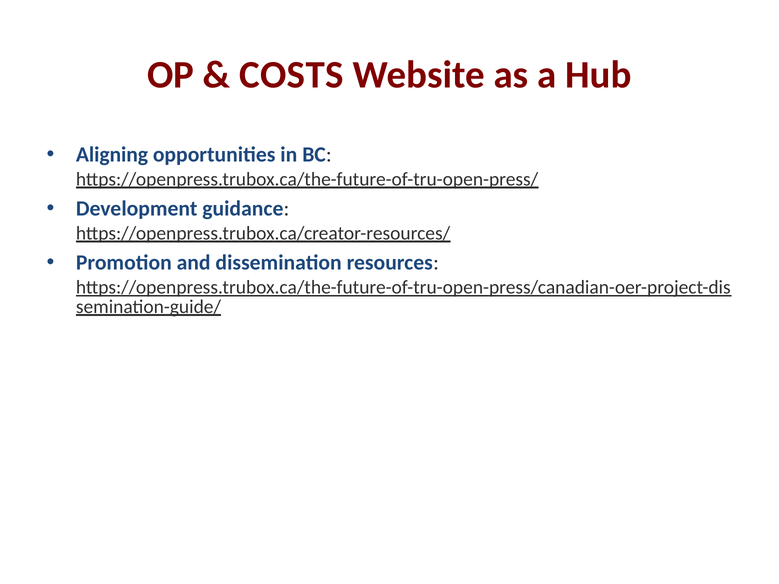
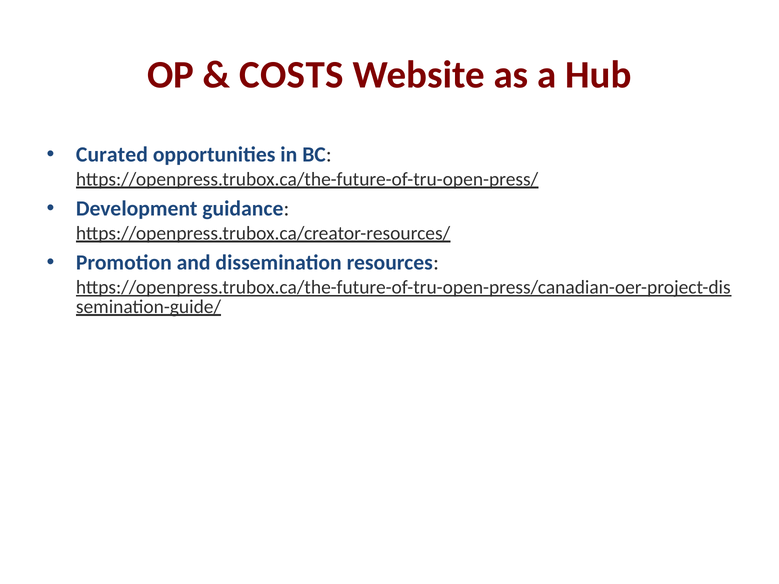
Aligning: Aligning -> Curated
